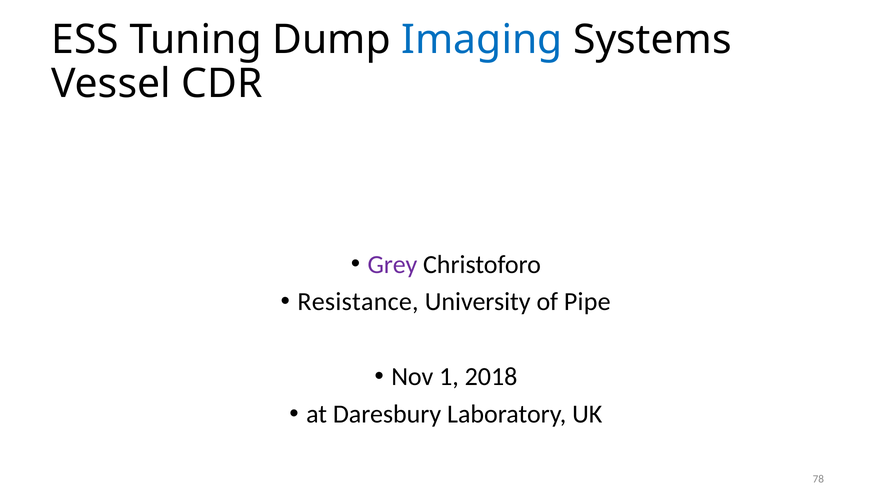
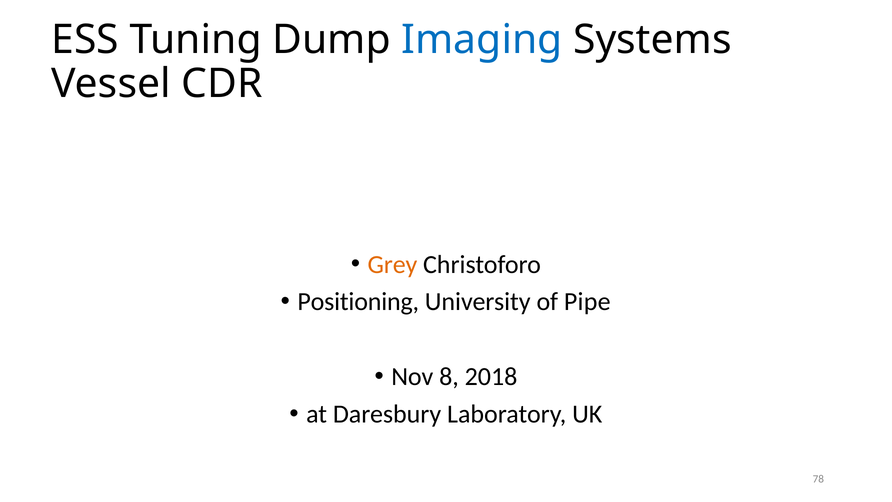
Grey colour: purple -> orange
Resistance: Resistance -> Positioning
1: 1 -> 8
